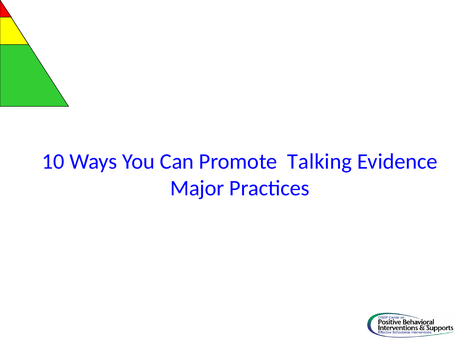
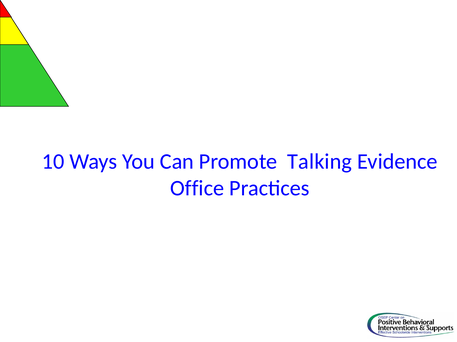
Major: Major -> Office
